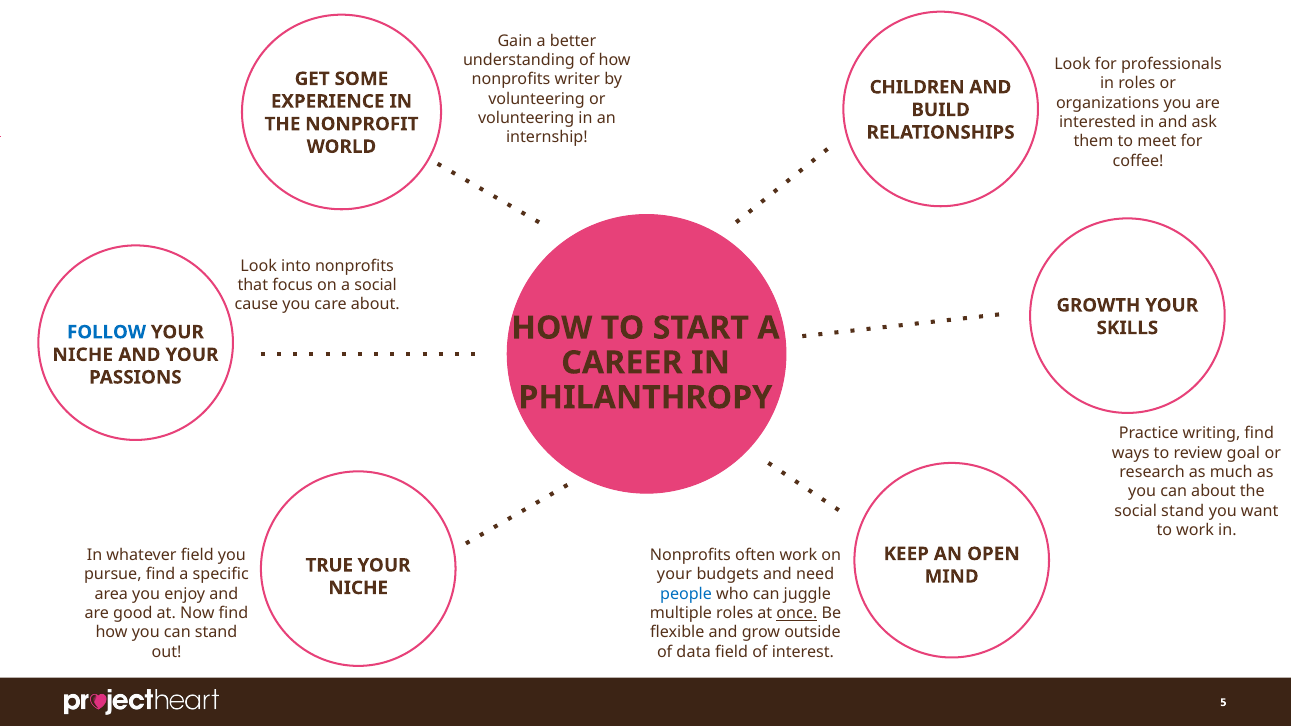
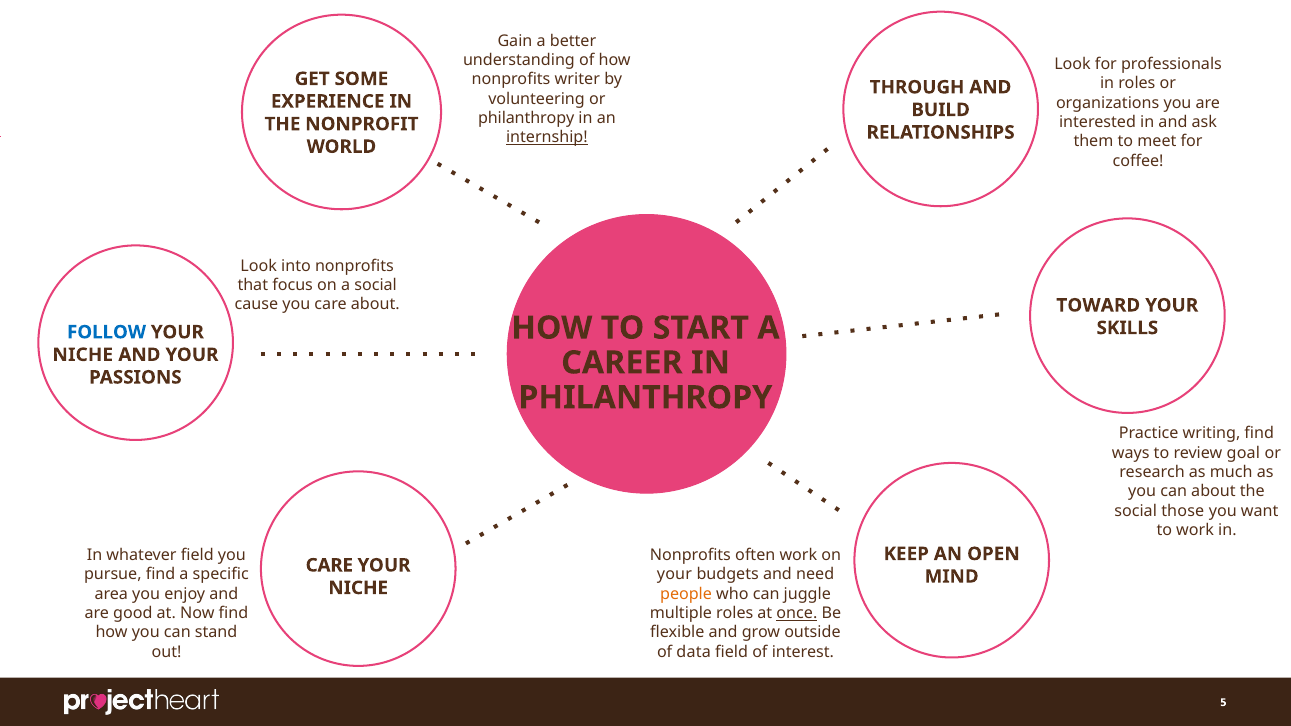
CHILDREN: CHILDREN -> THROUGH
volunteering at (526, 118): volunteering -> philanthropy
internship underline: none -> present
GROWTH: GROWTH -> TOWARD
social stand: stand -> those
TRUE at (329, 565): TRUE -> CARE
people colour: blue -> orange
